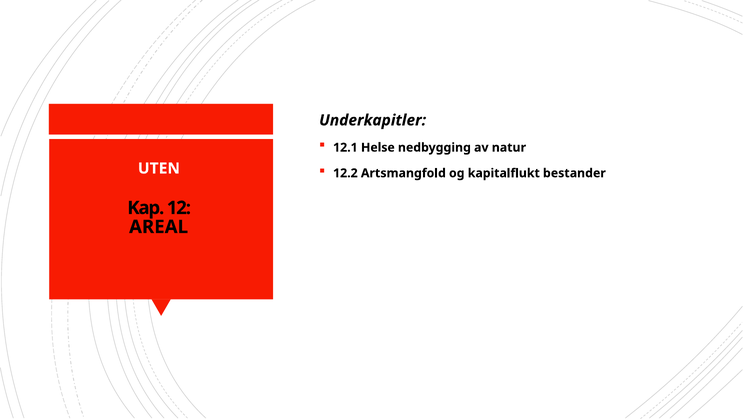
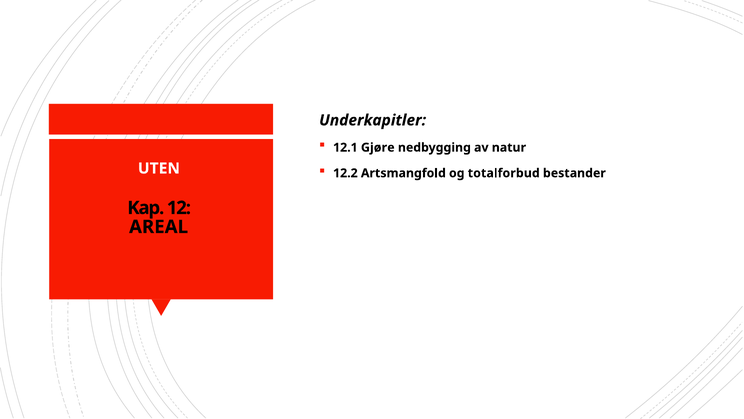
Helse: Helse -> Gjøre
kapitalflukt: kapitalflukt -> totalforbud
